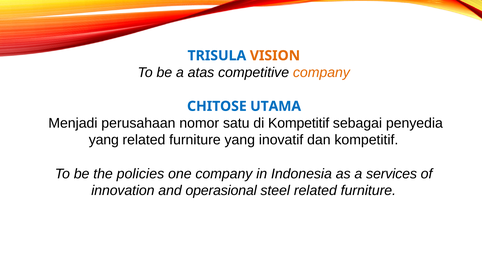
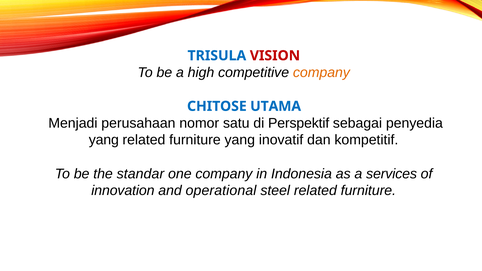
VISION colour: orange -> red
atas: atas -> high
di Kompetitif: Kompetitif -> Perspektif
policies: policies -> standar
operasional: operasional -> operational
